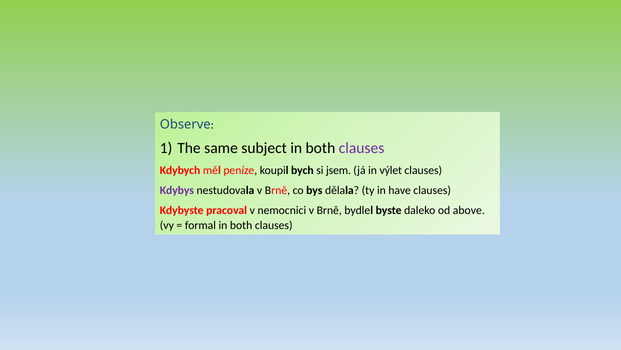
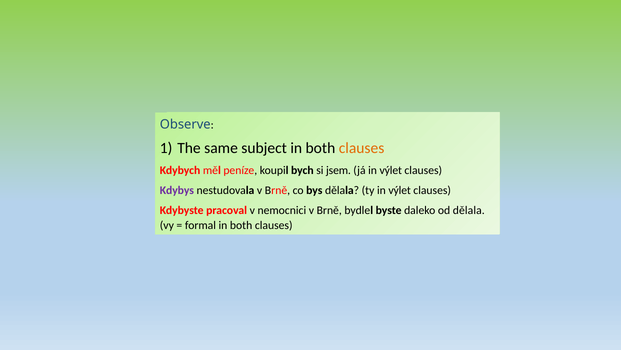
clauses at (362, 148) colour: purple -> orange
ty in have: have -> výlet
od above: above -> dělala
